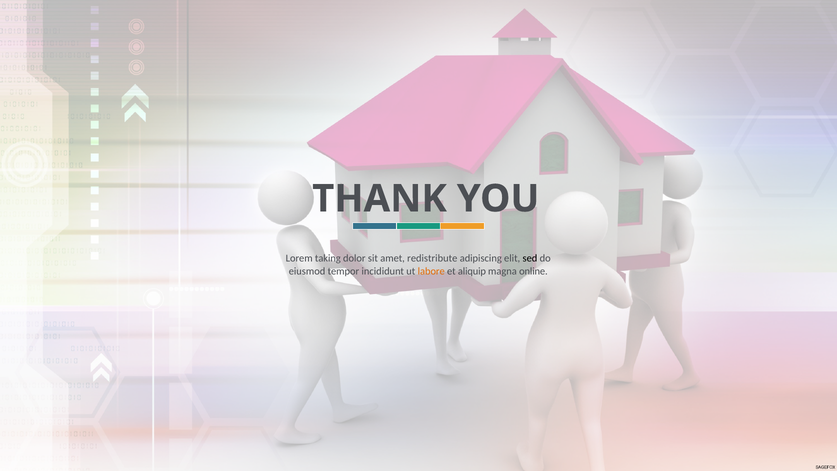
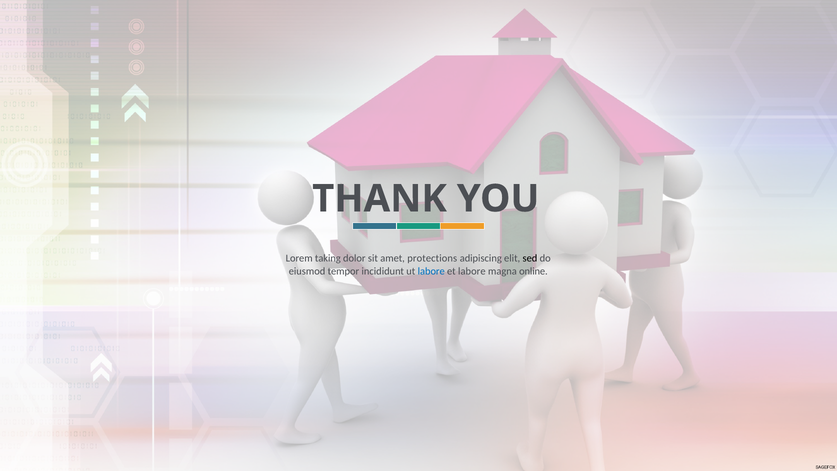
redistribute: redistribute -> protections
labore at (431, 271) colour: orange -> blue
et aliquip: aliquip -> labore
